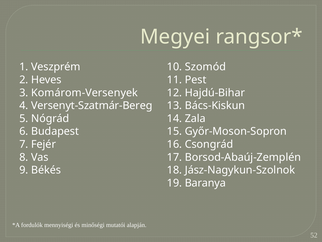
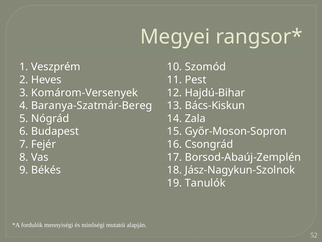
Versenyt-Szatmár-Bereg: Versenyt-Szatmár-Bereg -> Baranya-Szatmár-Bereg
Baranya: Baranya -> Tanulók
